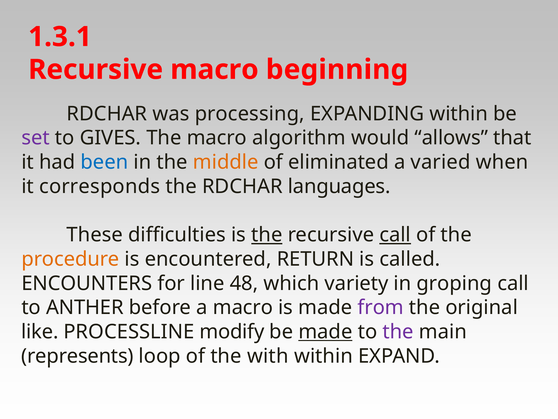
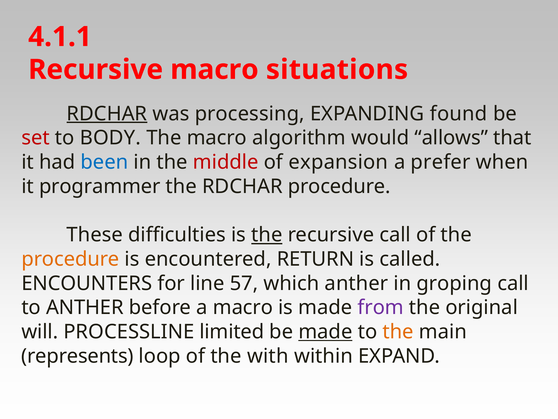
1.3.1: 1.3.1 -> 4.1.1
beginning: beginning -> situations
RDCHAR at (107, 114) underline: none -> present
EXPANDING within: within -> found
set colour: purple -> red
GIVES: GIVES -> BODY
middle colour: orange -> red
eliminated: eliminated -> expansion
varied: varied -> prefer
corresponds: corresponds -> programmer
RDCHAR languages: languages -> procedure
call at (395, 235) underline: present -> none
48: 48 -> 57
which variety: variety -> anther
like: like -> will
modify: modify -> limited
the at (398, 332) colour: purple -> orange
